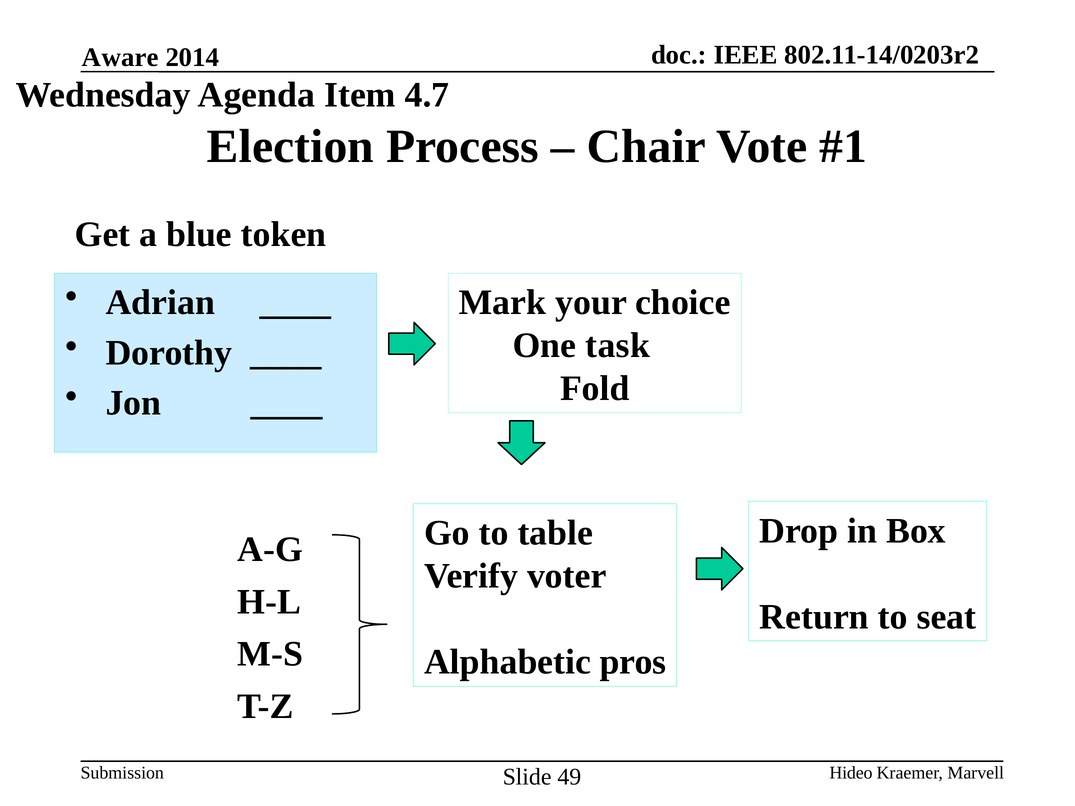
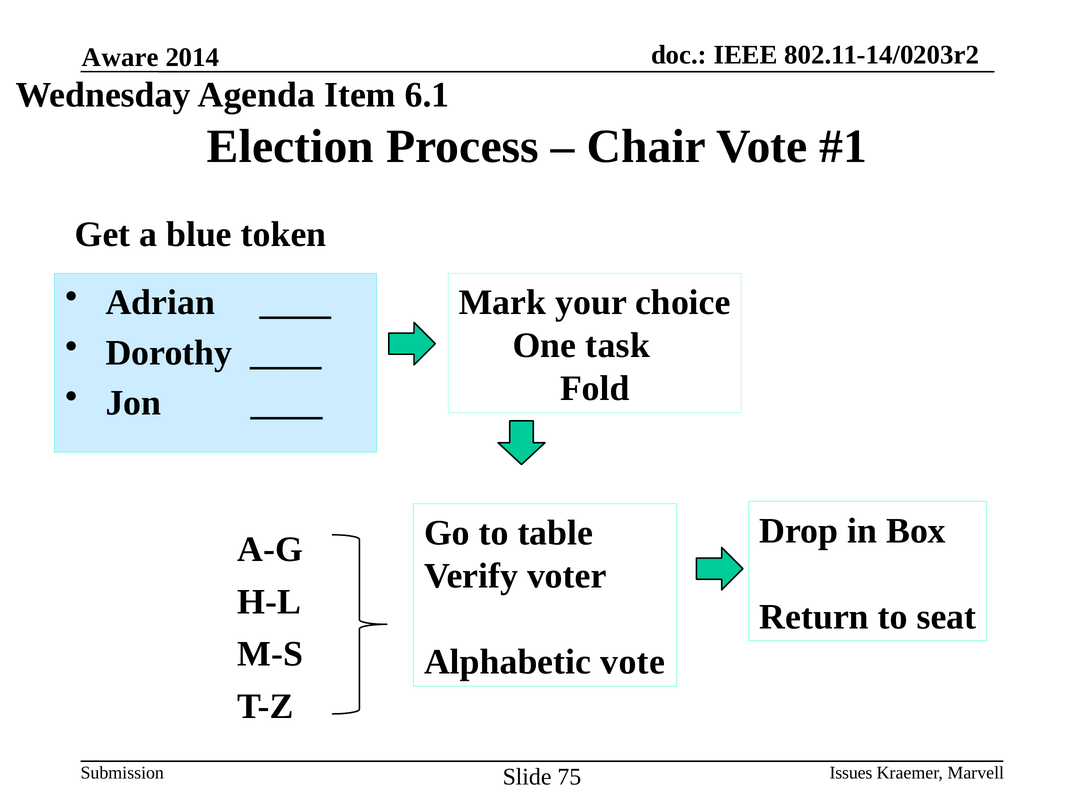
4.7: 4.7 -> 6.1
Alphabetic pros: pros -> vote
Hideo: Hideo -> Issues
49: 49 -> 75
